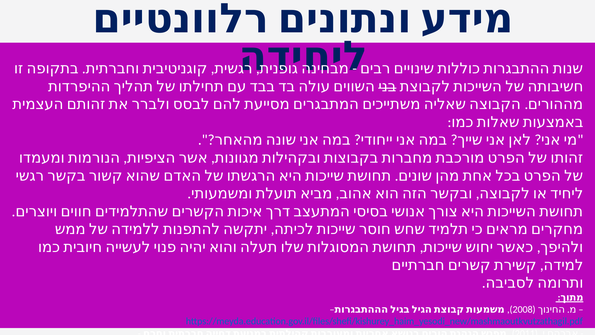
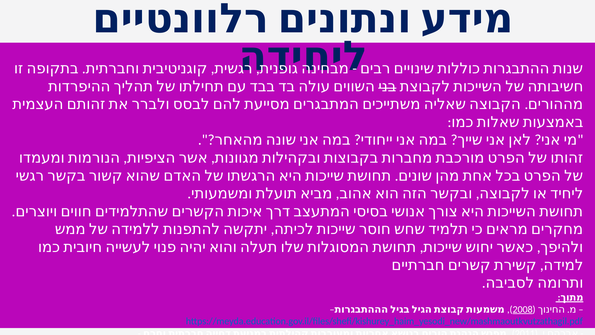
2008 underline: none -> present
